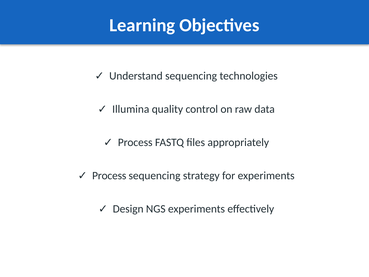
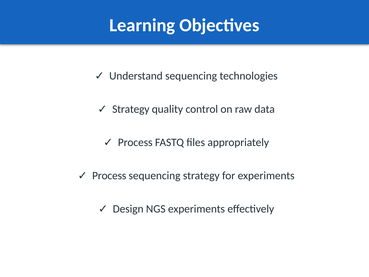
Illumina at (131, 109): Illumina -> Strategy
